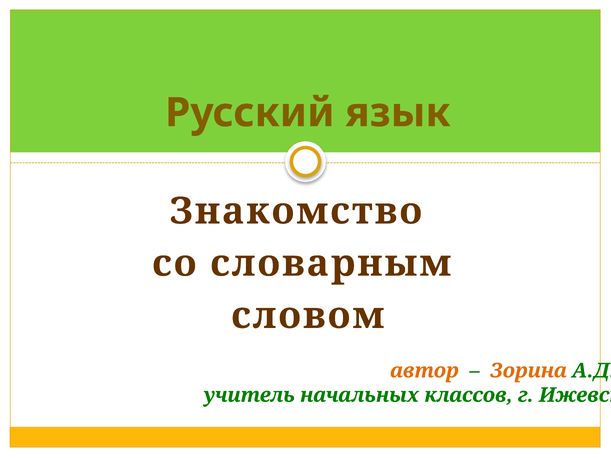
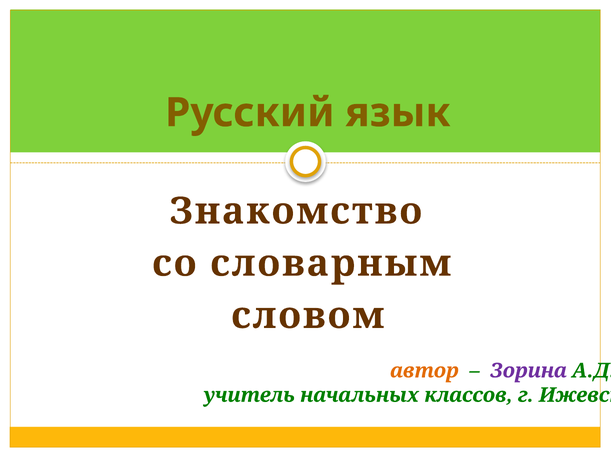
Зорина colour: orange -> purple
